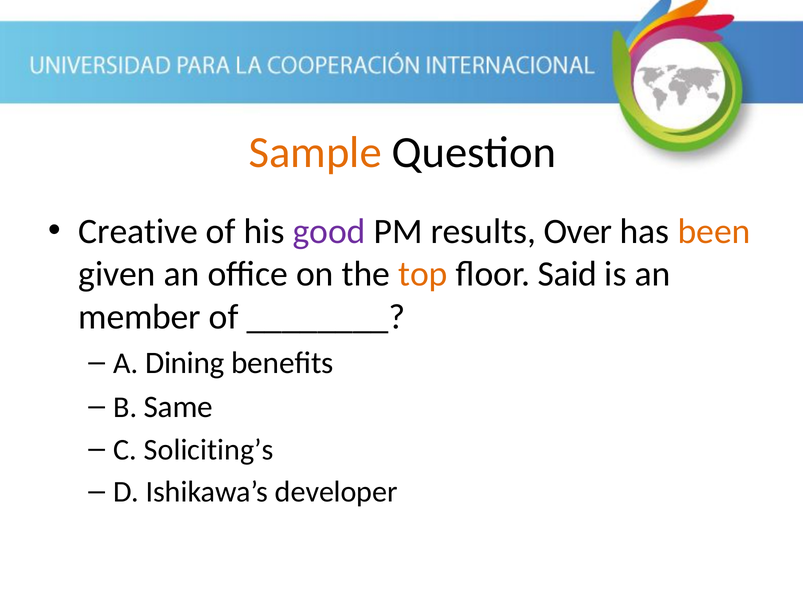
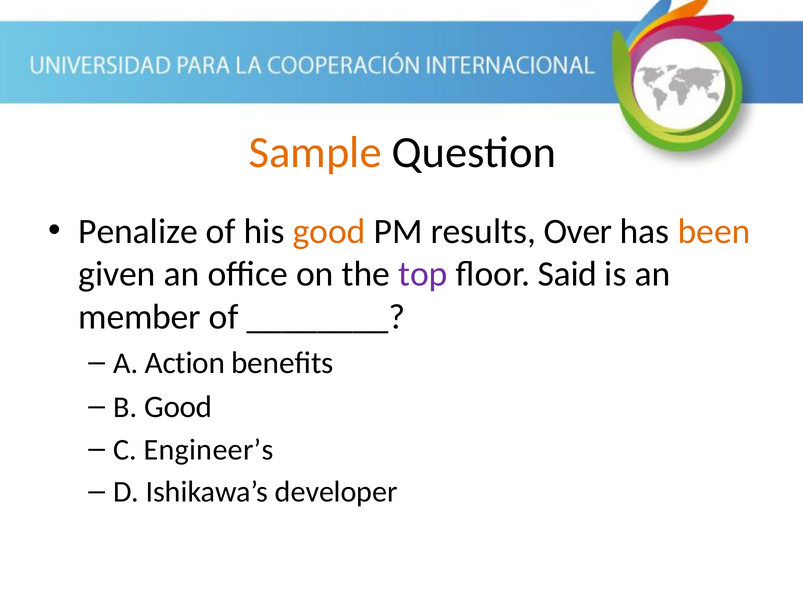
Creative: Creative -> Penalize
good at (329, 231) colour: purple -> orange
top colour: orange -> purple
Dining: Dining -> Action
B Same: Same -> Good
Soliciting’s: Soliciting’s -> Engineer’s
